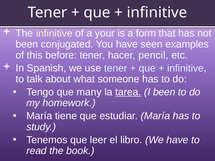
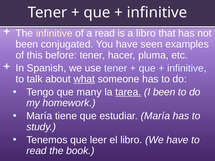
a your: your -> read
a form: form -> libro
pencil: pencil -> pluma
what underline: none -> present
